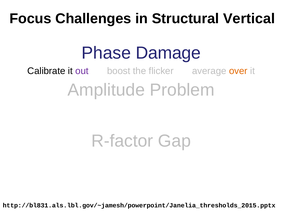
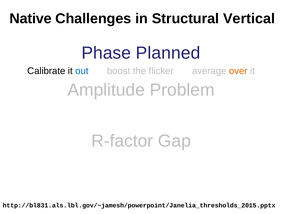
Focus: Focus -> Native
Damage: Damage -> Planned
out colour: purple -> blue
